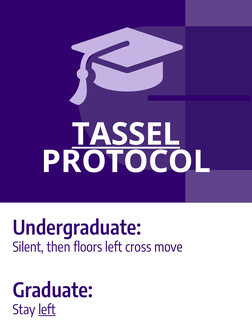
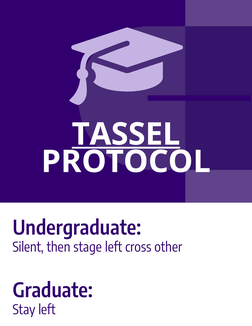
floors: floors -> stage
move: move -> other
left at (47, 310) underline: present -> none
